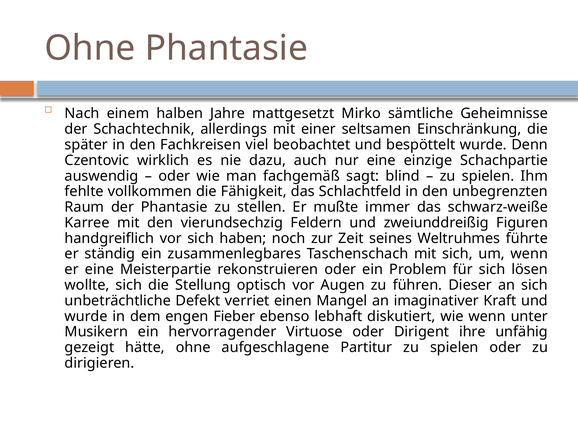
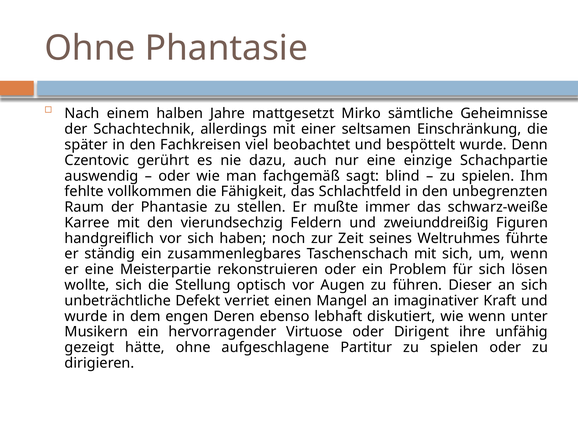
wirklich: wirklich -> gerührt
Fieber: Fieber -> Deren
